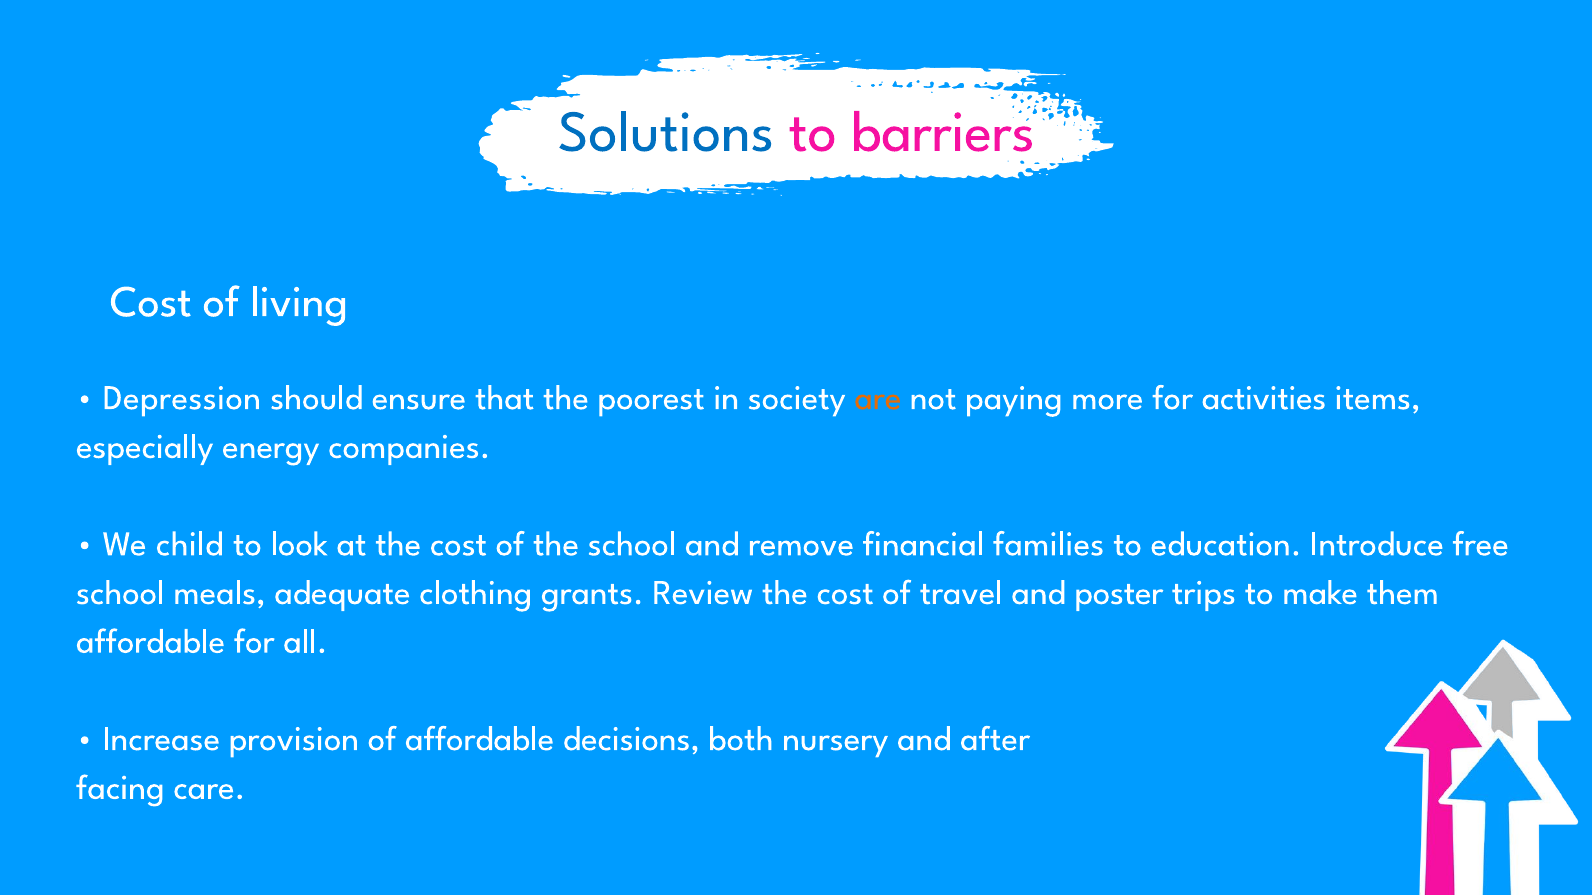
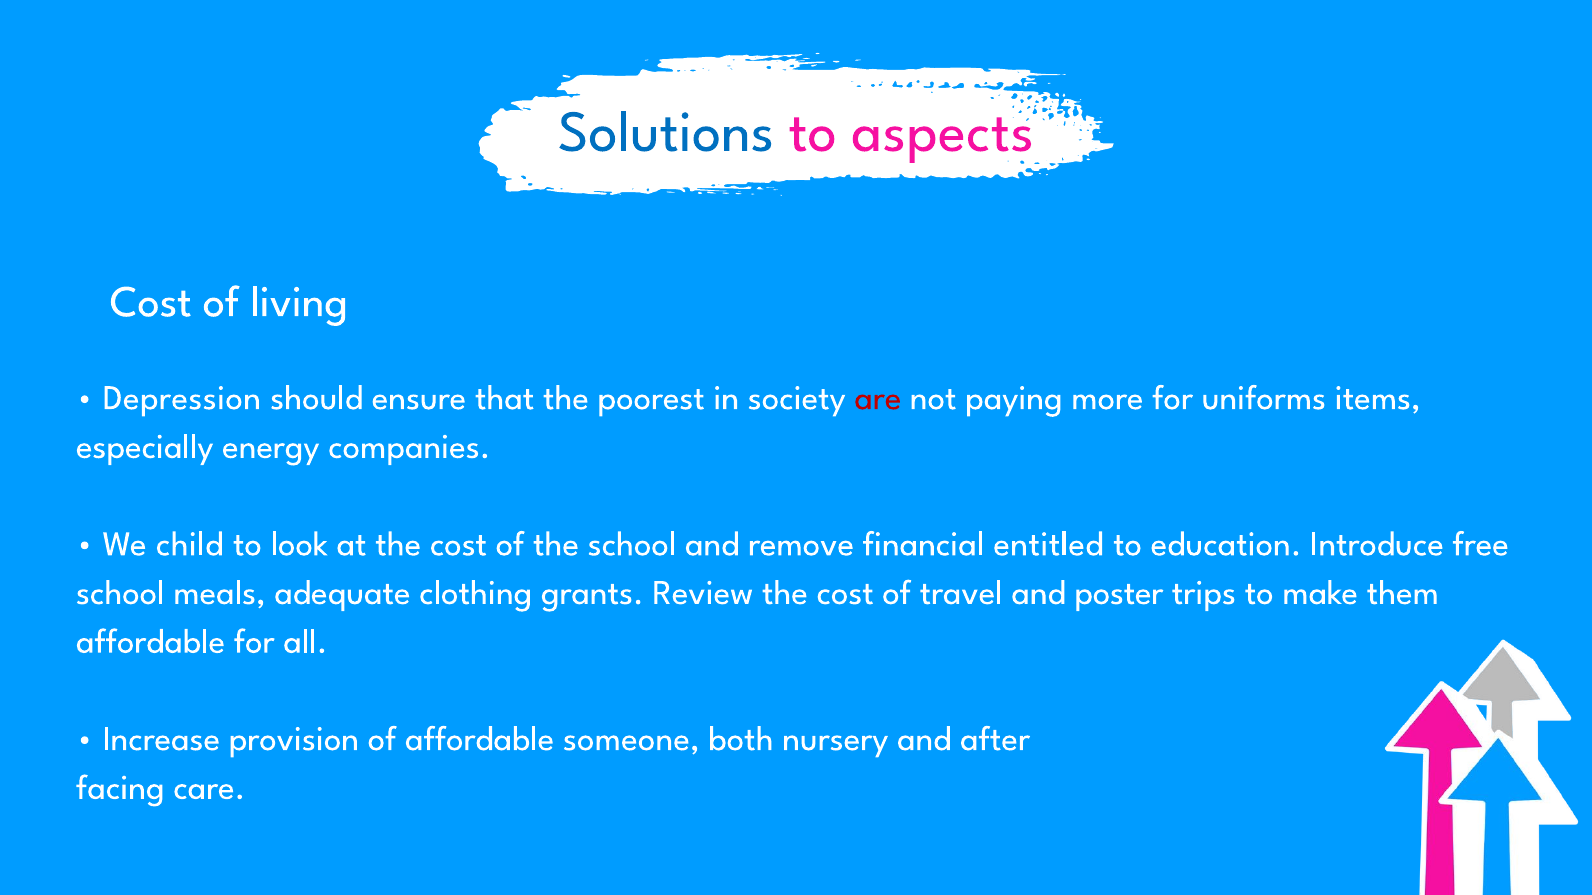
barriers: barriers -> aspects
are colour: orange -> red
activities: activities -> uniforms
families: families -> entitled
decisions: decisions -> someone
